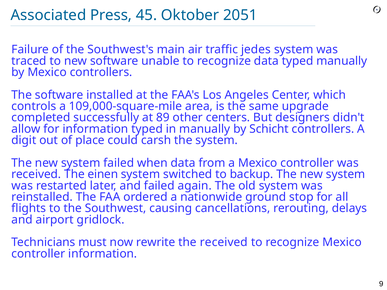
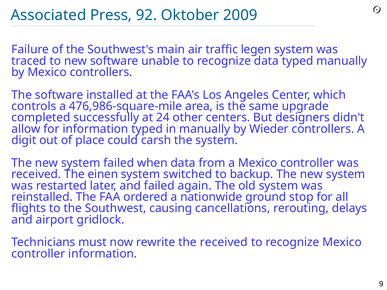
45: 45 -> 92
2051: 2051 -> 2009
jedes: jedes -> legen
109,000-square-mile: 109,000-square-mile -> 476,986-square-mile
89: 89 -> 24
Schicht: Schicht -> Wieder
